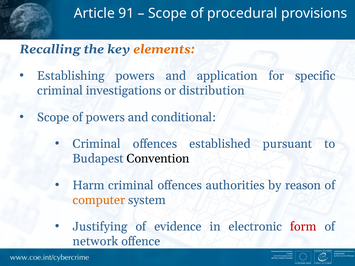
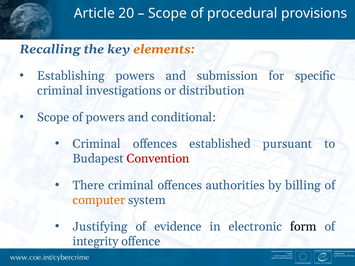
91: 91 -> 20
application: application -> submission
Convention colour: black -> red
Harm: Harm -> There
reason: reason -> billing
form colour: red -> black
network: network -> integrity
